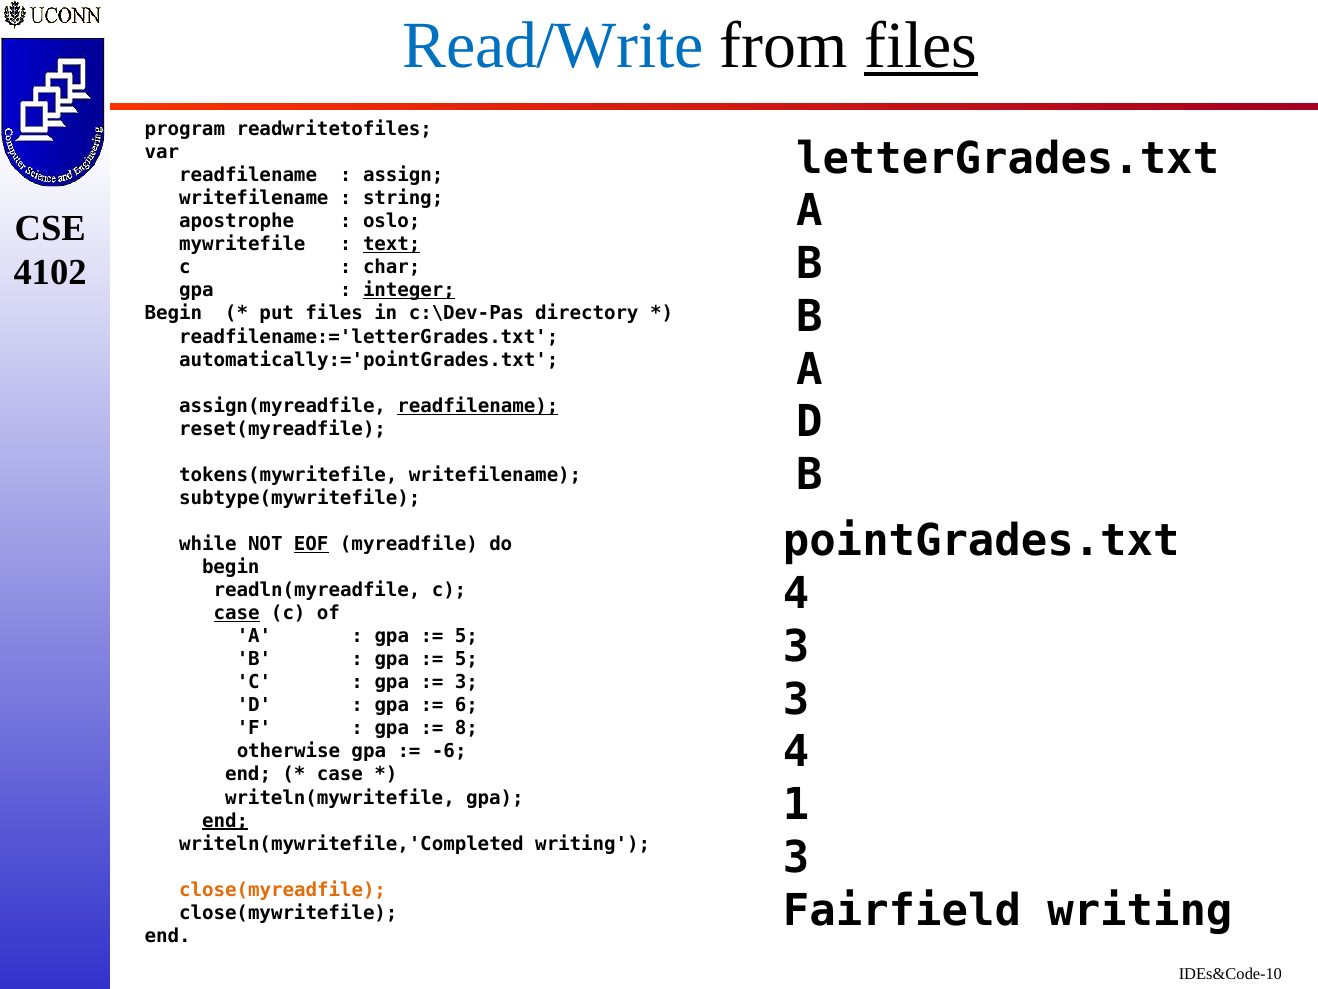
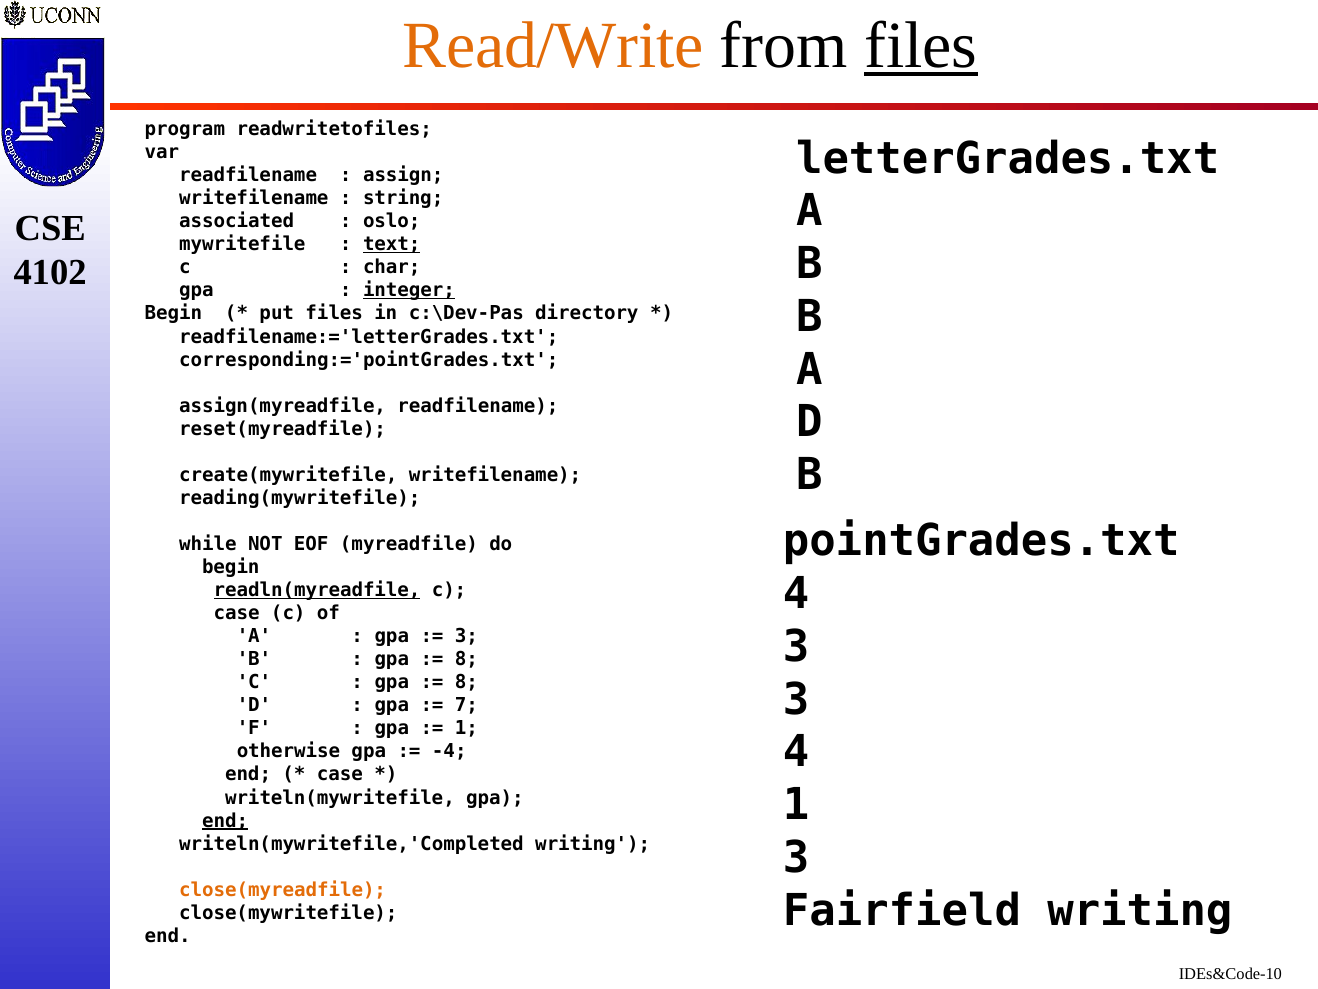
Read/Write colour: blue -> orange
apostrophe: apostrophe -> associated
automatically:='pointGrades.txt: automatically:='pointGrades.txt -> corresponding:='pointGrades.txt
readfilename at (478, 406) underline: present -> none
tokens(mywritefile: tokens(mywritefile -> create(mywritefile
subtype(mywritefile: subtype(mywritefile -> reading(mywritefile
EOF underline: present -> none
readln(myreadfile underline: none -> present
case at (237, 613) underline: present -> none
5 at (466, 636): 5 -> 3
5 at (466, 659): 5 -> 8
3 at (466, 682): 3 -> 8
6: 6 -> 7
8 at (466, 728): 8 -> 1
-6: -6 -> -4
